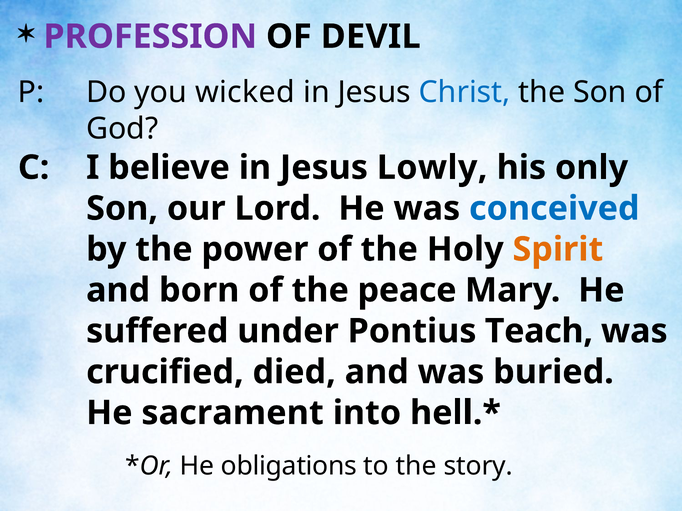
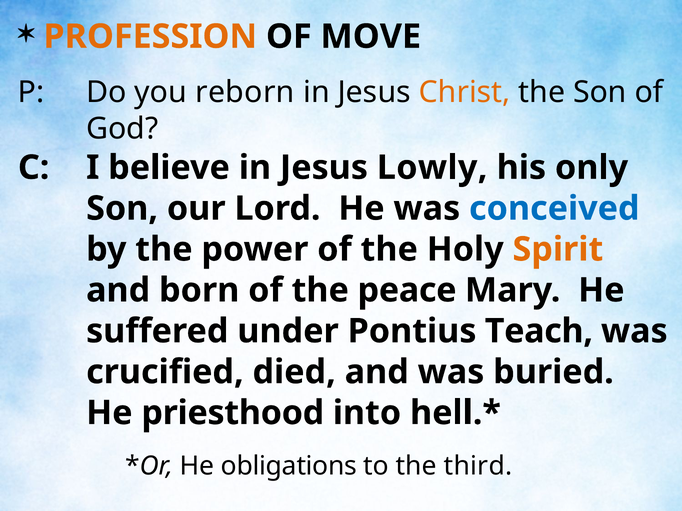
PROFESSION colour: purple -> orange
DEVIL: DEVIL -> MOVE
wicked: wicked -> reborn
Christ colour: blue -> orange
sacrament: sacrament -> priesthood
story: story -> third
